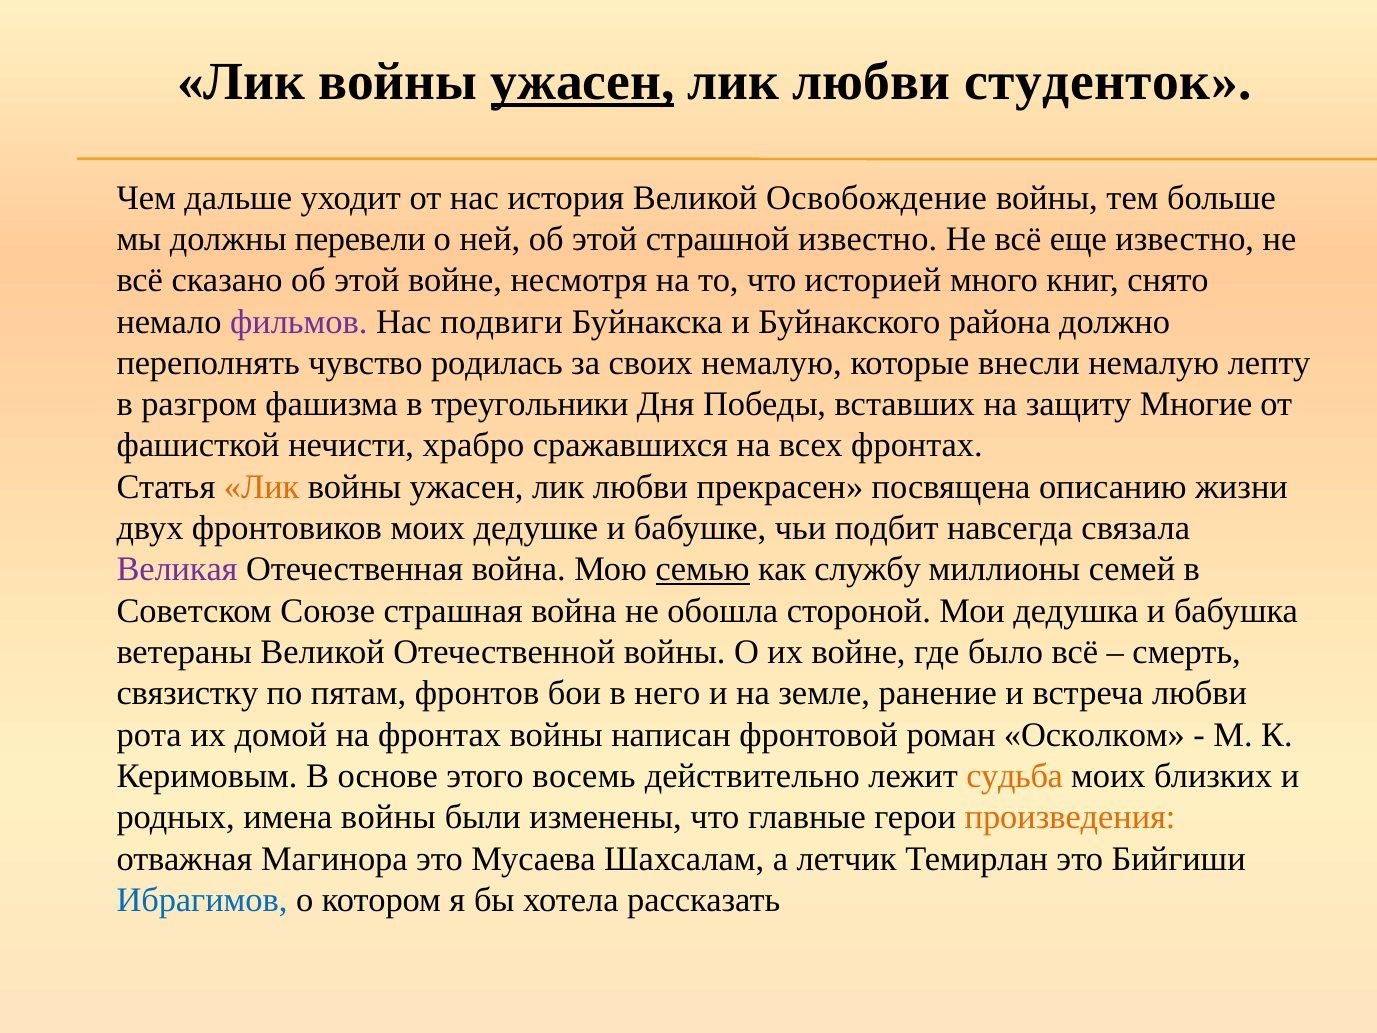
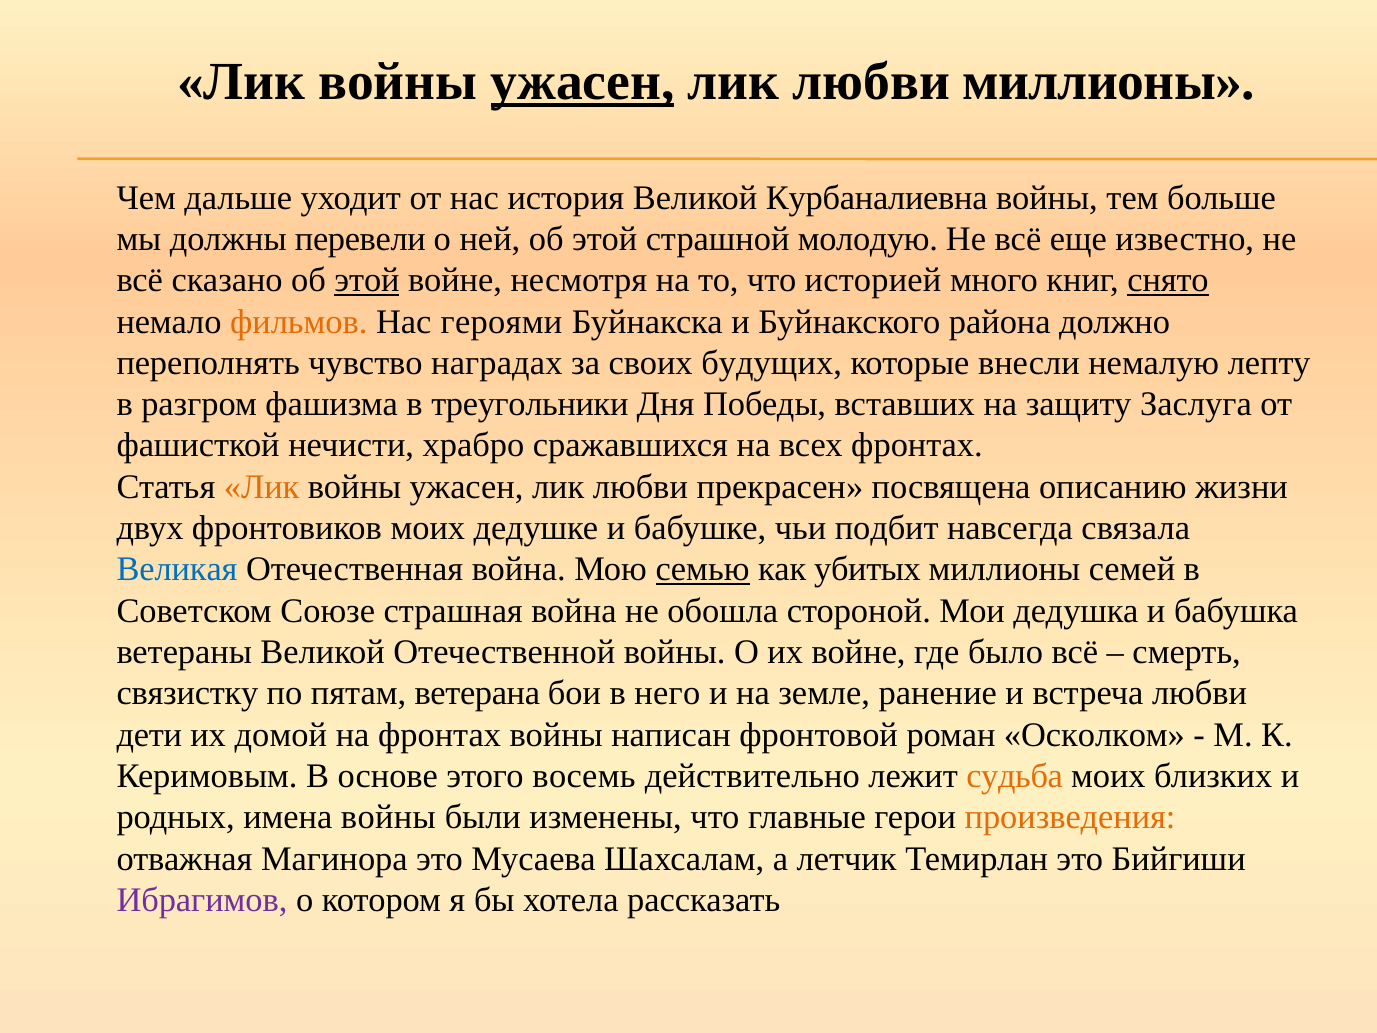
любви студенток: студенток -> миллионы
Освобождение: Освобождение -> Курбаналиевна
страшной известно: известно -> молодую
этой at (367, 280) underline: none -> present
снято underline: none -> present
фильмов colour: purple -> orange
подвиги: подвиги -> героями
родилась: родилась -> наградах
своих немалую: немалую -> будущих
Многие: Многие -> Заслуга
Великая colour: purple -> blue
службу: службу -> убитых
фронтов: фронтов -> ветерана
рота: рота -> дети
Ибрагимов colour: blue -> purple
